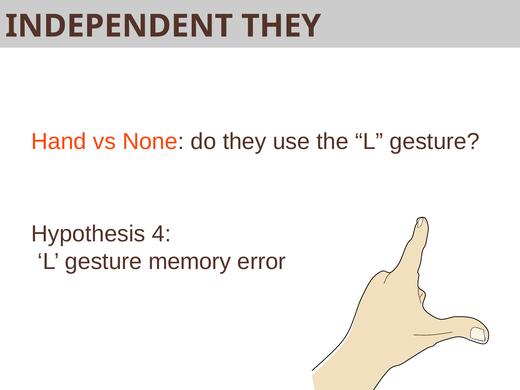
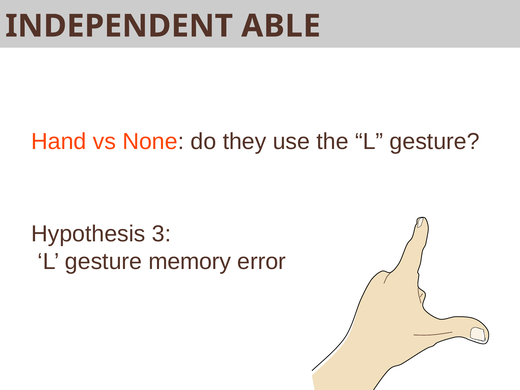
INDEPENDENT THEY: THEY -> ABLE
4: 4 -> 3
